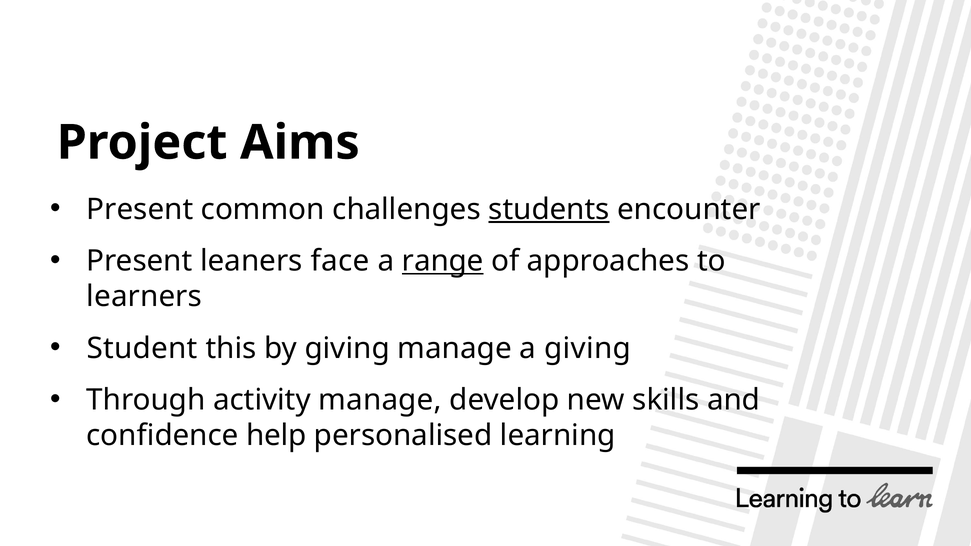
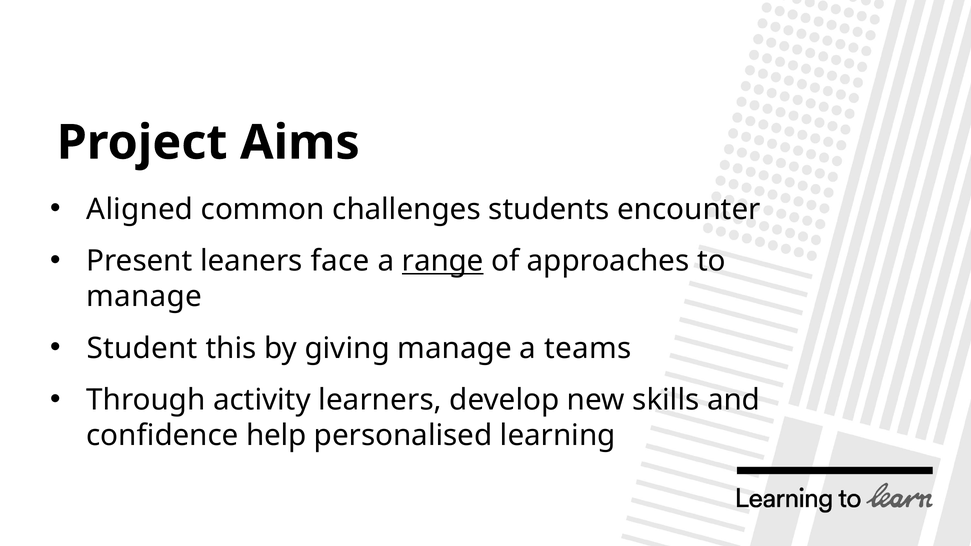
Present at (140, 209): Present -> Aligned
students underline: present -> none
learners at (144, 297): learners -> manage
a giving: giving -> teams
activity manage: manage -> learners
